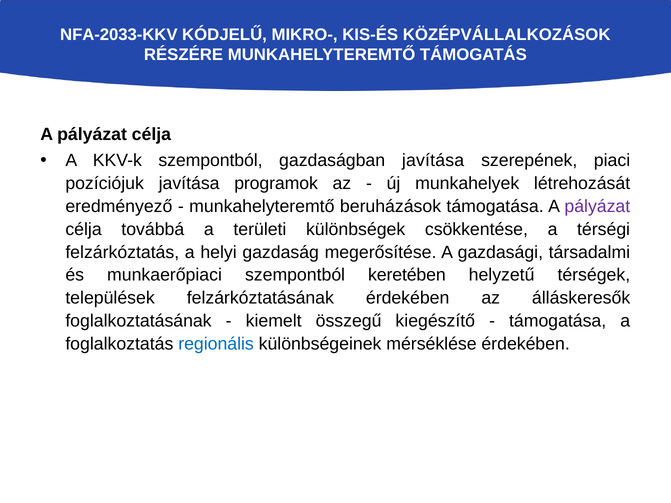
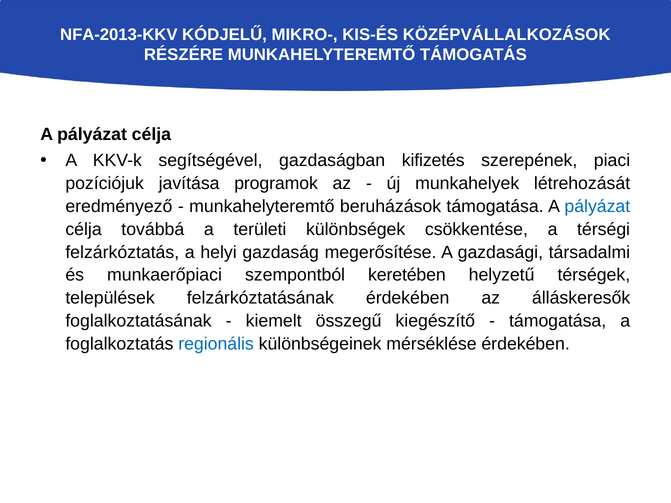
NFA-2033-KKV: NFA-2033-KKV -> NFA-2013-KKV
KKV-k szempontból: szempontból -> segítségével
gazdaságban javítása: javítása -> kifizetés
pályázat at (597, 206) colour: purple -> blue
